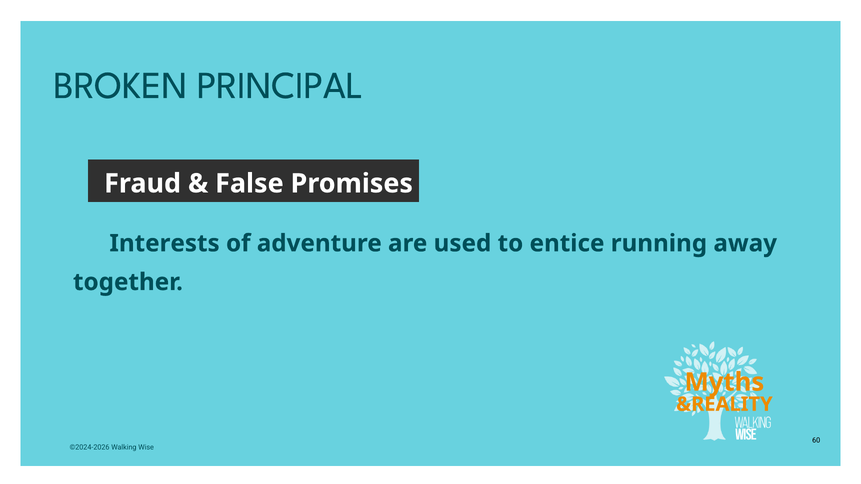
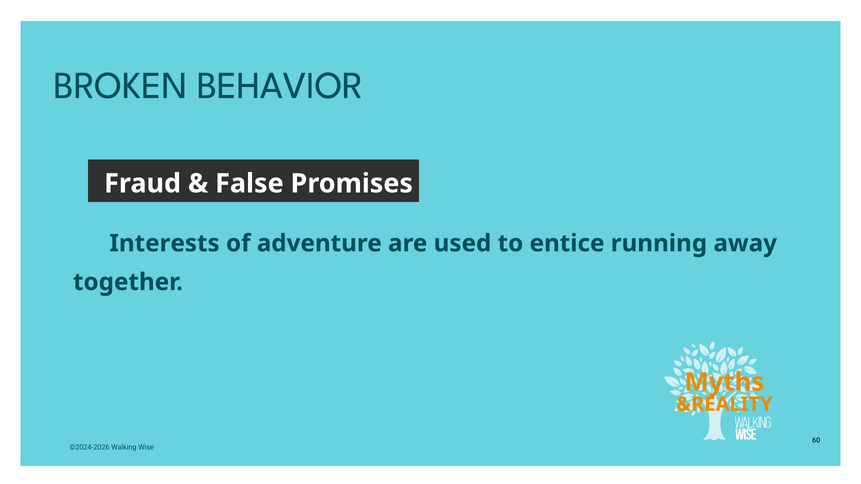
PRINCIPAL: PRINCIPAL -> BEHAVIOR
